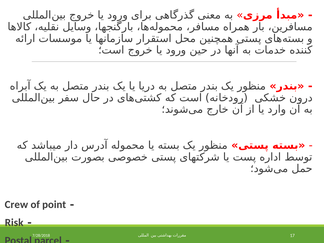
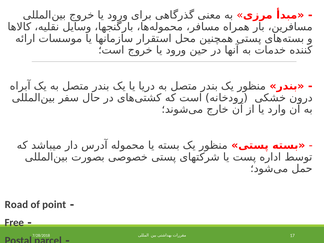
Crew: Crew -> Road
Risk: Risk -> Free
